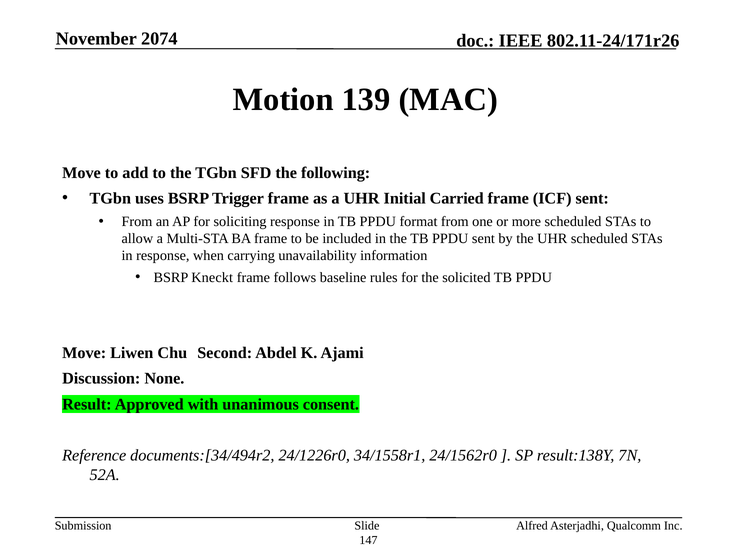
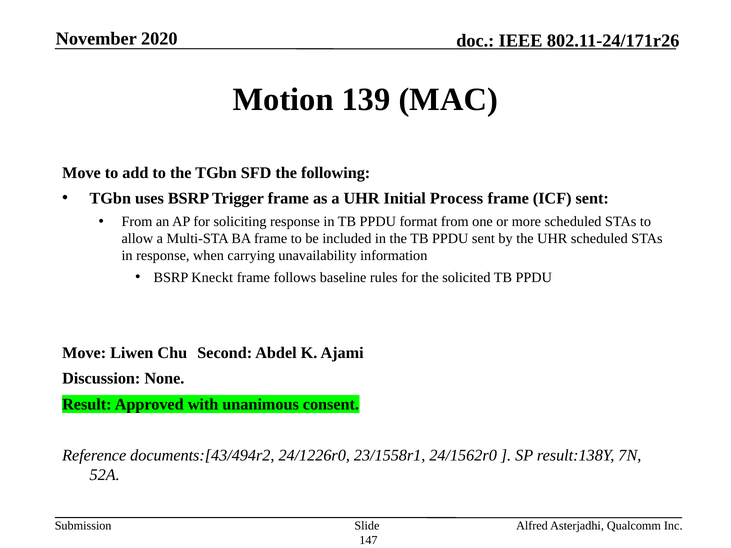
2074: 2074 -> 2020
Carried: Carried -> Process
documents:[34/494r2: documents:[34/494r2 -> documents:[43/494r2
34/1558r1: 34/1558r1 -> 23/1558r1
